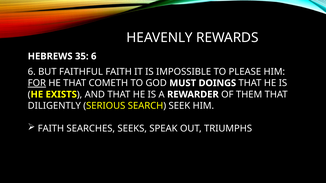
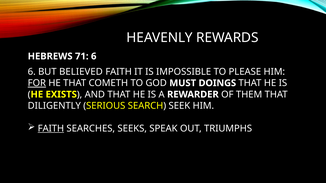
35: 35 -> 71
FAITHFUL: FAITHFUL -> BELIEVED
FAITH at (51, 129) underline: none -> present
